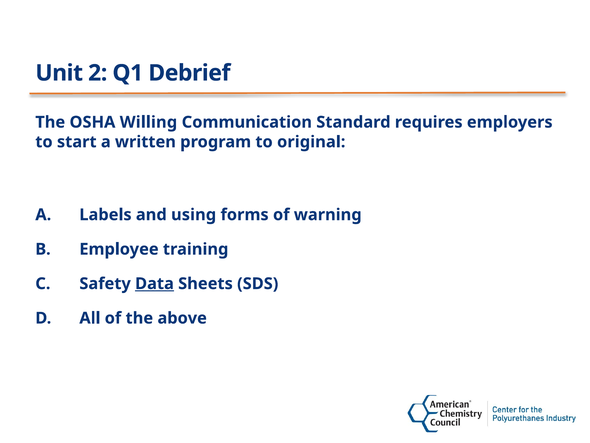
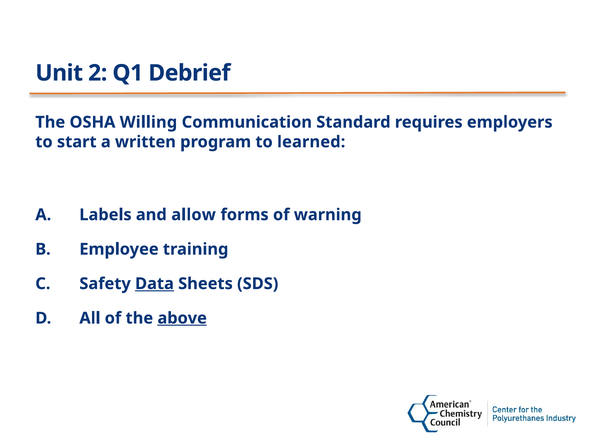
original: original -> learned
using: using -> allow
above underline: none -> present
